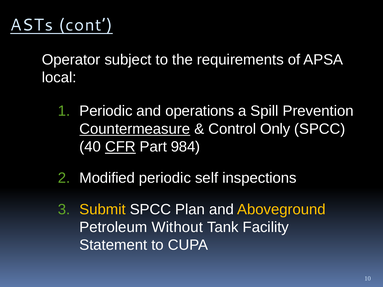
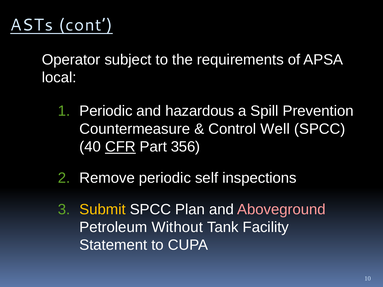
operations: operations -> hazardous
Countermeasure underline: present -> none
Only: Only -> Well
984: 984 -> 356
Modified: Modified -> Remove
Aboveground colour: yellow -> pink
